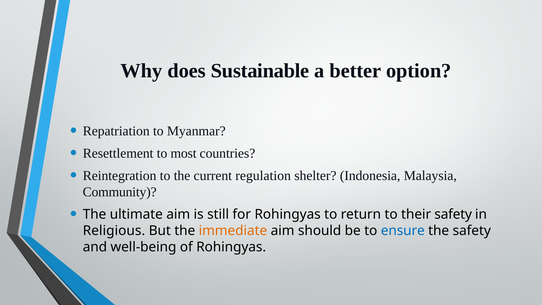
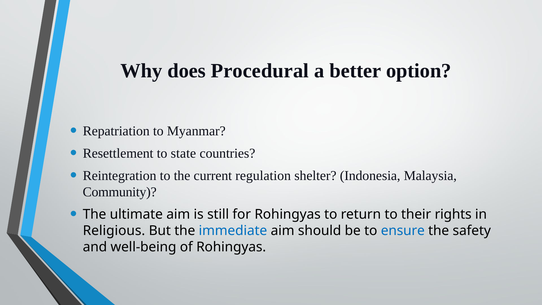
Sustainable: Sustainable -> Procedural
most: most -> state
their safety: safety -> rights
immediate colour: orange -> blue
